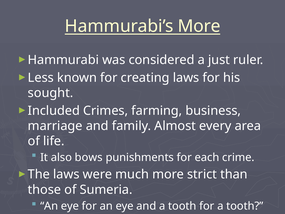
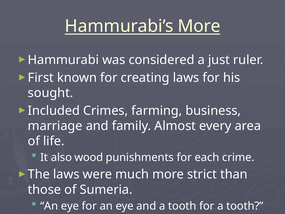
Less: Less -> First
bows: bows -> wood
